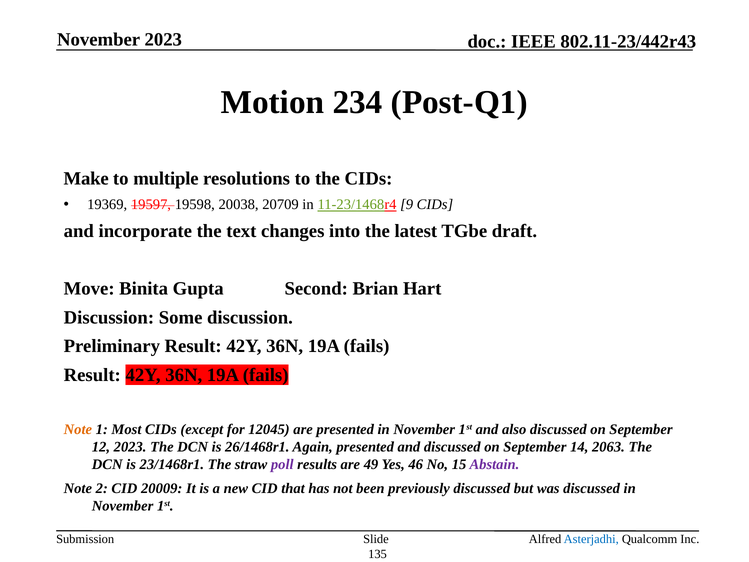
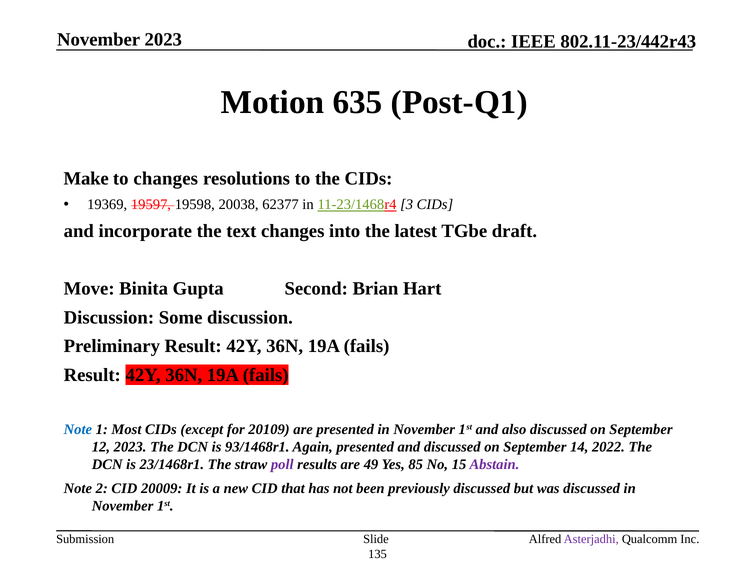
234: 234 -> 635
to multiple: multiple -> changes
20709: 20709 -> 62377
9: 9 -> 3
Note at (78, 429) colour: orange -> blue
12045: 12045 -> 20109
26/1468r1: 26/1468r1 -> 93/1468r1
2063: 2063 -> 2022
46: 46 -> 85
Asterjadhi colour: blue -> purple
